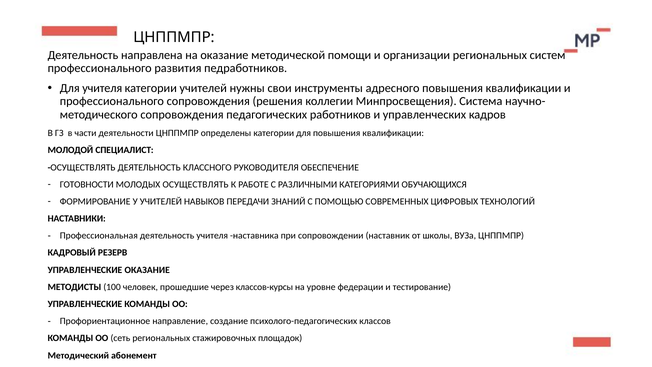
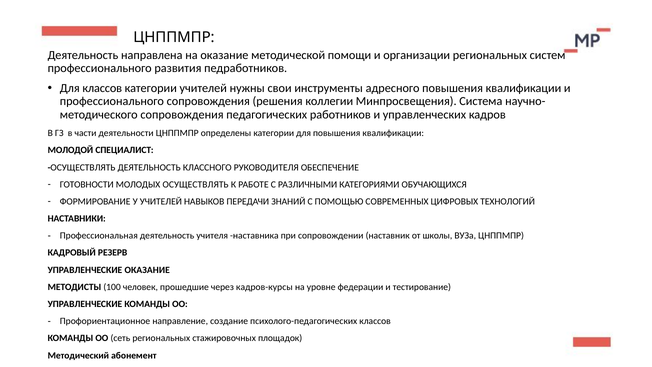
Для учителя: учителя -> классов
классов-курсы: классов-курсы -> кадров-курсы
